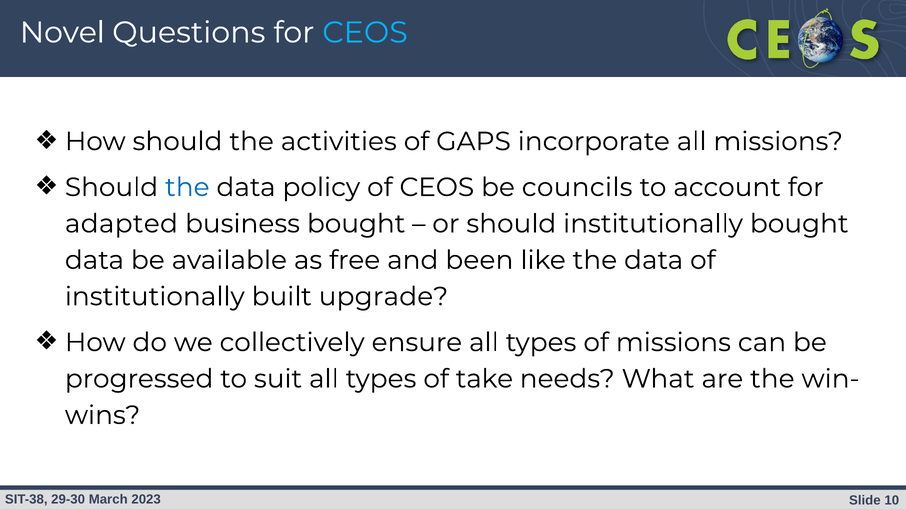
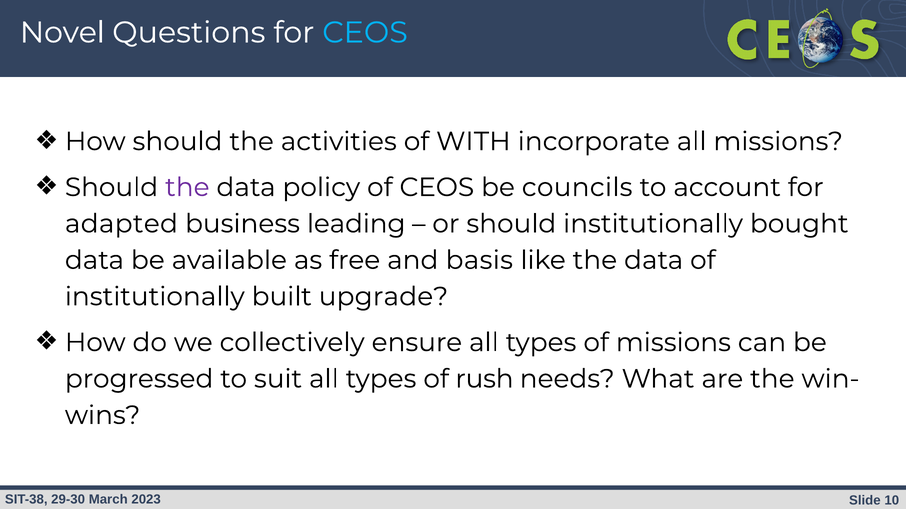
GAPS: GAPS -> WITH
the at (187, 188) colour: blue -> purple
business bought: bought -> leading
been: been -> basis
take: take -> rush
